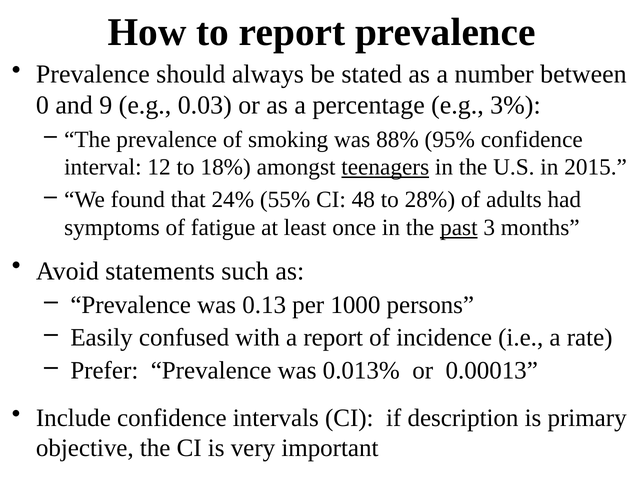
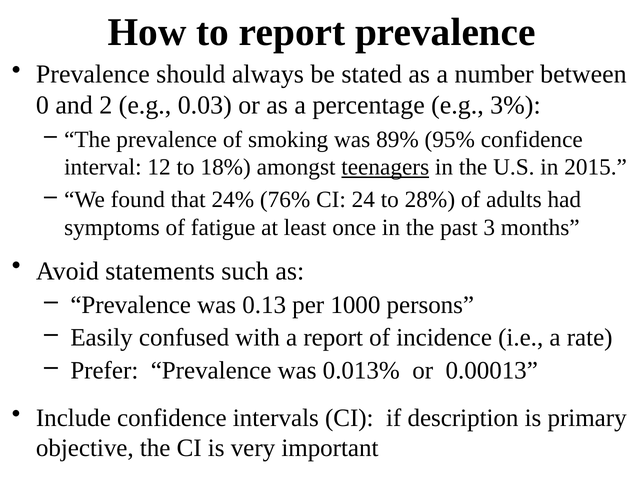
9: 9 -> 2
88%: 88% -> 89%
55%: 55% -> 76%
48: 48 -> 24
past underline: present -> none
